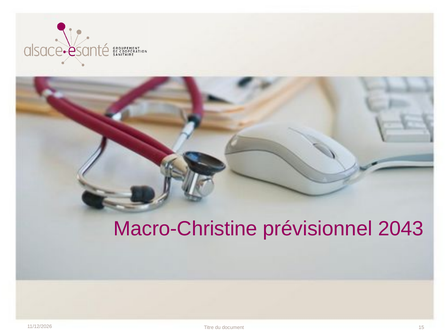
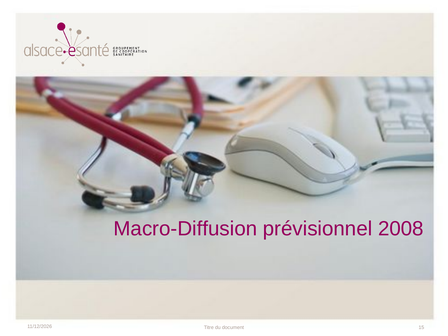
Macro-Christine: Macro-Christine -> Macro-Diffusion
2043: 2043 -> 2008
